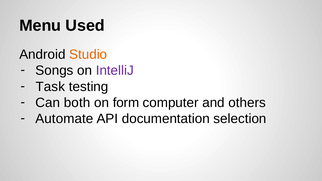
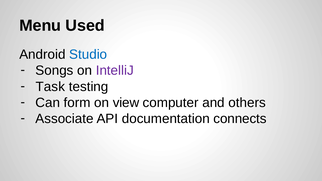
Studio colour: orange -> blue
both: both -> form
form: form -> view
Automate: Automate -> Associate
selection: selection -> connects
